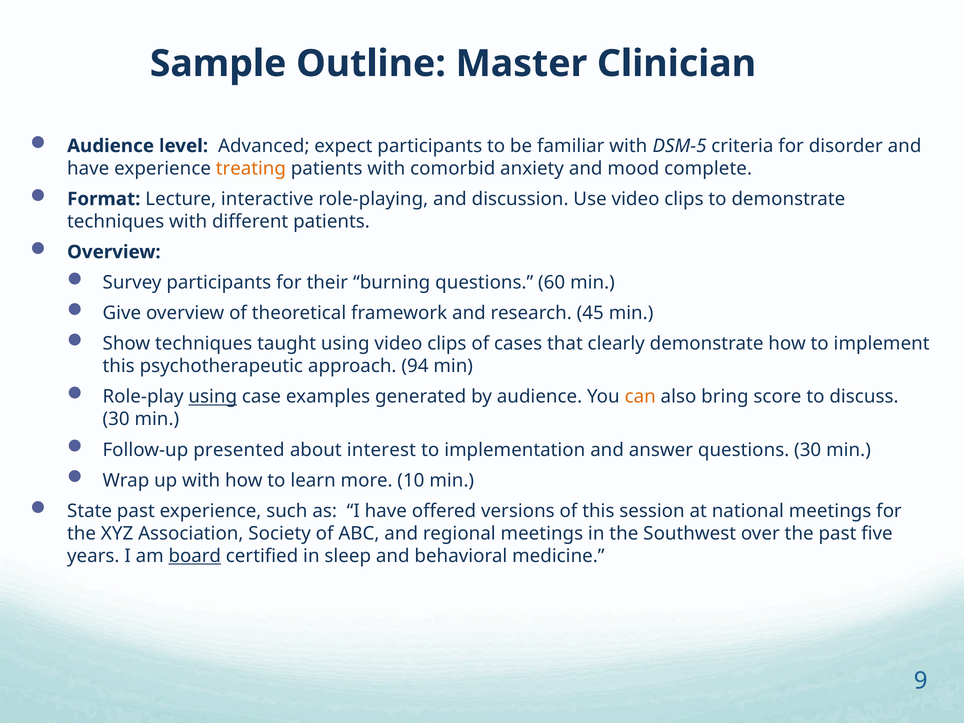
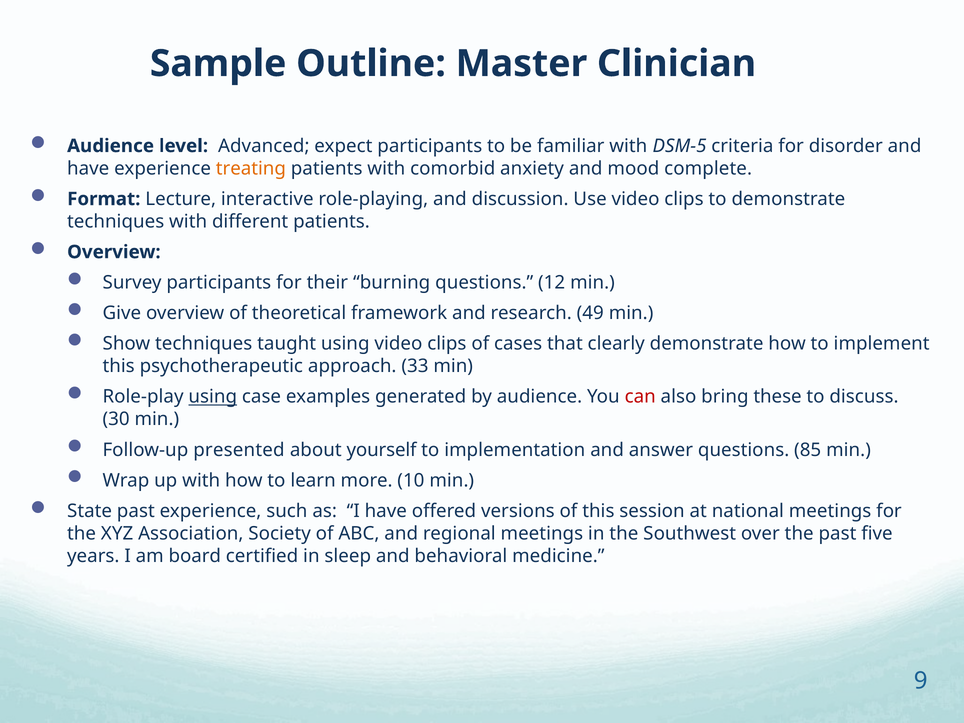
60: 60 -> 12
45: 45 -> 49
94: 94 -> 33
can colour: orange -> red
score: score -> these
interest: interest -> yourself
questions 30: 30 -> 85
board underline: present -> none
